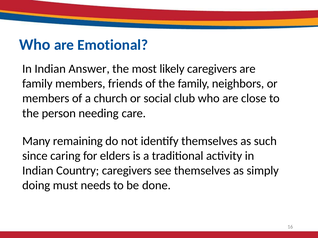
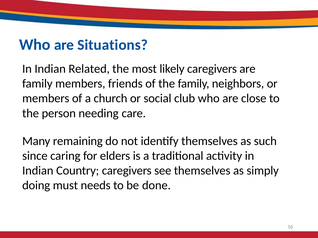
Emotional: Emotional -> Situations
Answer: Answer -> Related
